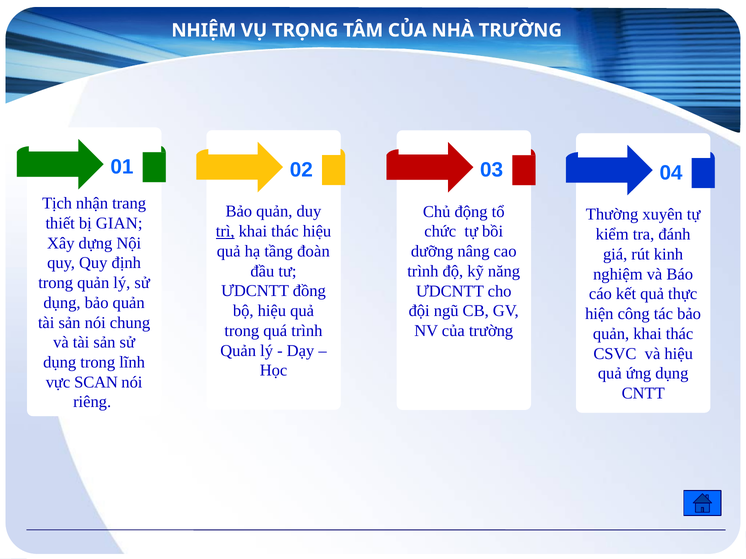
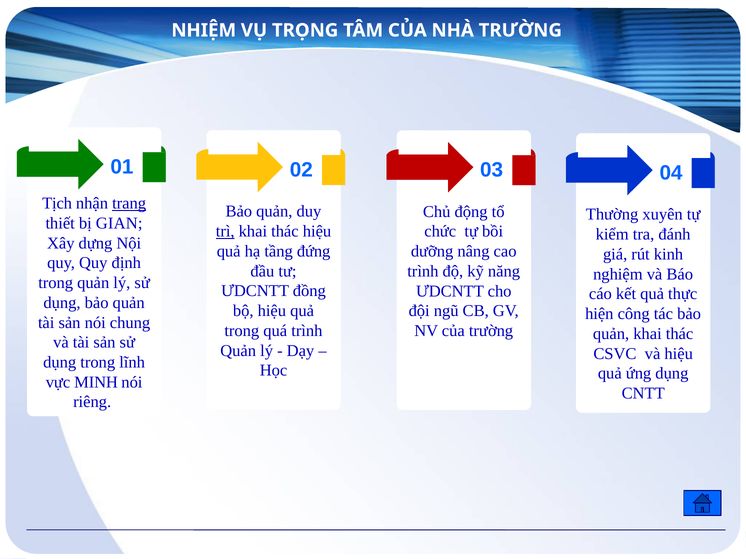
trang underline: none -> present
đoàn: đoàn -> đứng
SCAN: SCAN -> MINH
